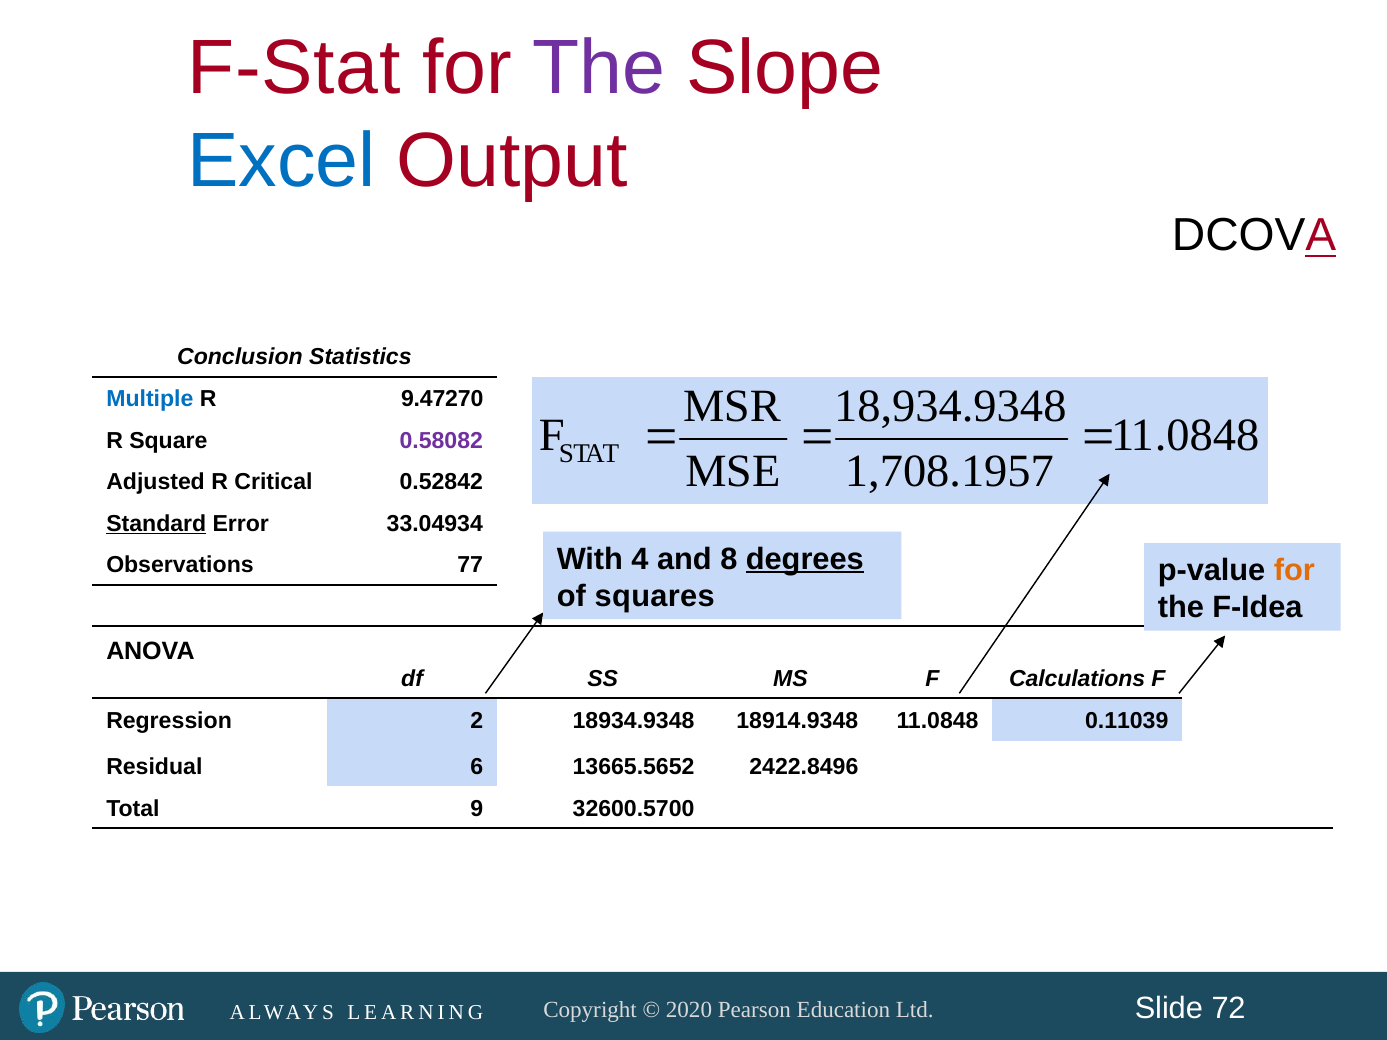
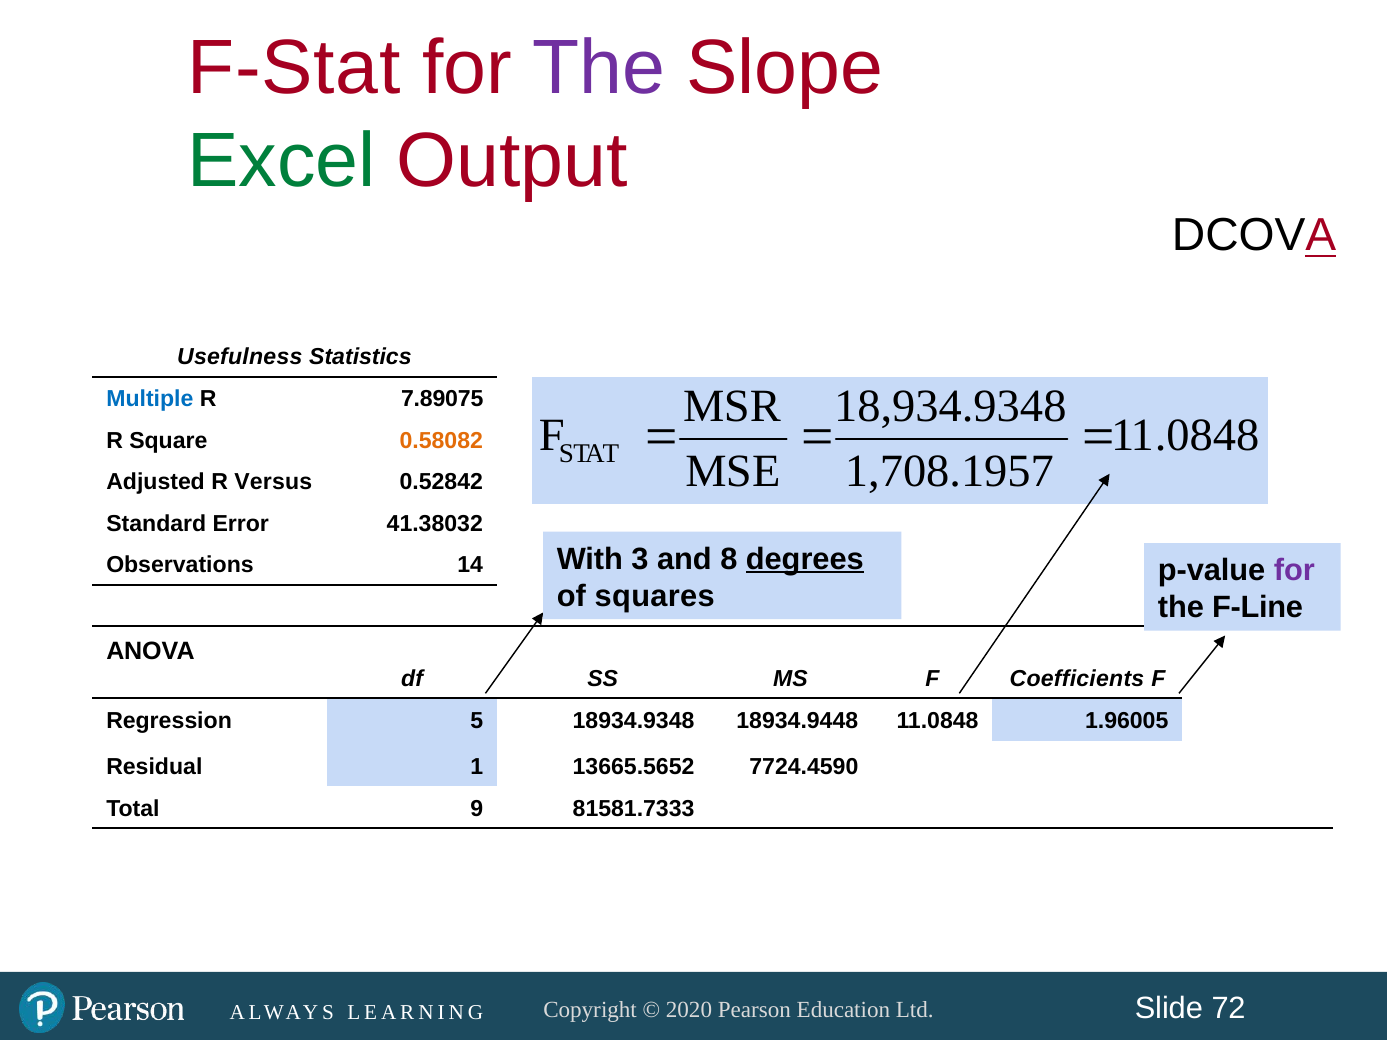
Excel colour: blue -> green
Conclusion: Conclusion -> Usefulness
9.47270: 9.47270 -> 7.89075
0.58082 colour: purple -> orange
Critical: Critical -> Versus
Standard underline: present -> none
33.04934: 33.04934 -> 41.38032
4: 4 -> 3
77: 77 -> 14
for at (1294, 571) colour: orange -> purple
F-Idea: F-Idea -> F-Line
Calculations: Calculations -> Coefficients
2: 2 -> 5
18914.9348: 18914.9348 -> 18934.9448
0.11039: 0.11039 -> 1.96005
6: 6 -> 1
2422.8496: 2422.8496 -> 7724.4590
32600.5700: 32600.5700 -> 81581.7333
